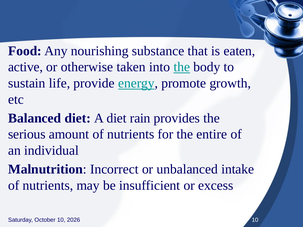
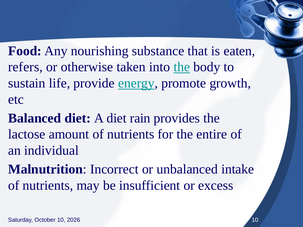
active: active -> refers
serious: serious -> lactose
